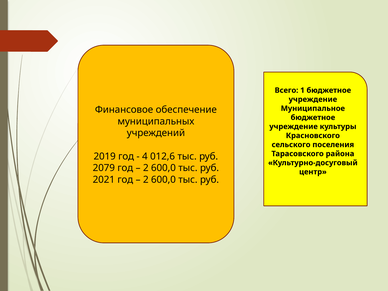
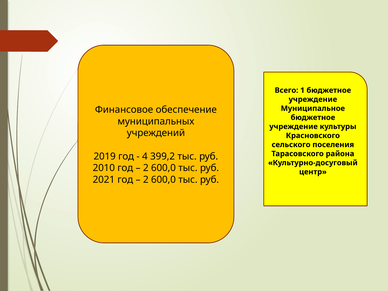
012,6: 012,6 -> 399,2
2079: 2079 -> 2010
